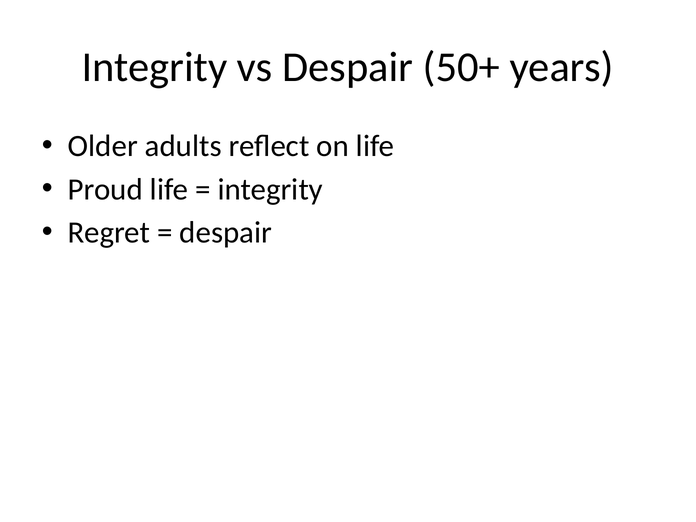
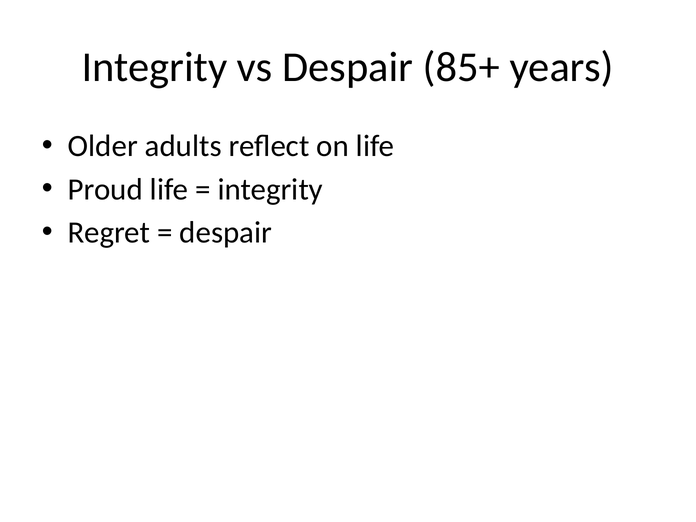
50+: 50+ -> 85+
